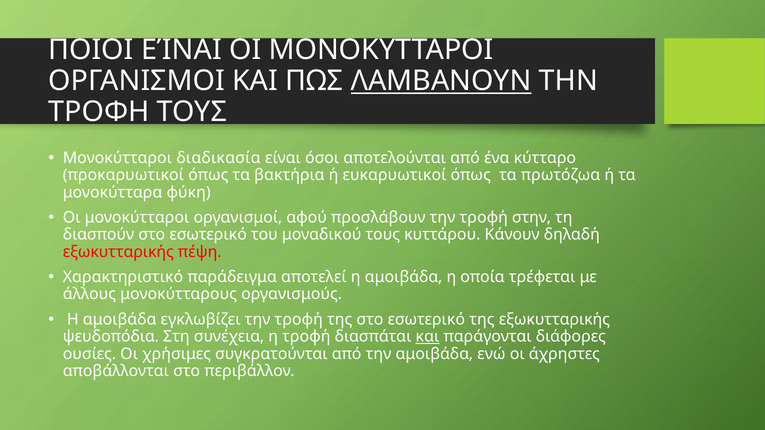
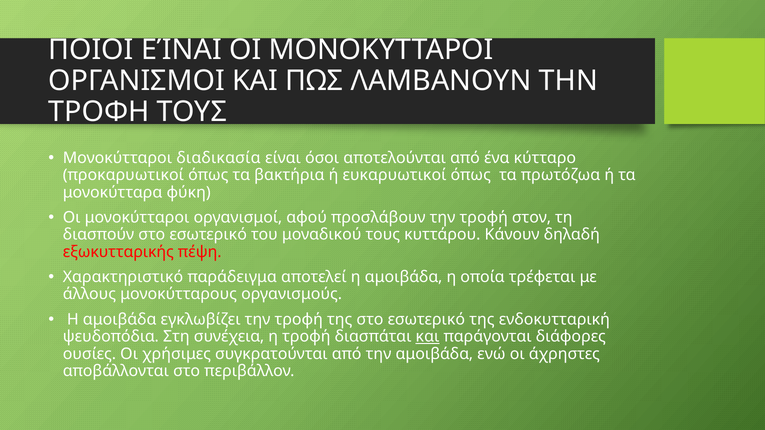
ΛΑΜΒΑΝΟΥΝ underline: present -> none
στην: στην -> στον
της εξωκυτταρικής: εξωκυτταρικής -> ενδοκυτταρική
